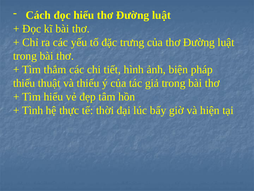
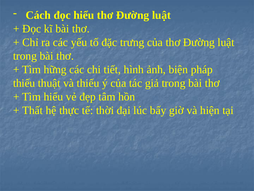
thắm: thắm -> hững
Tình: Tình -> Thất
